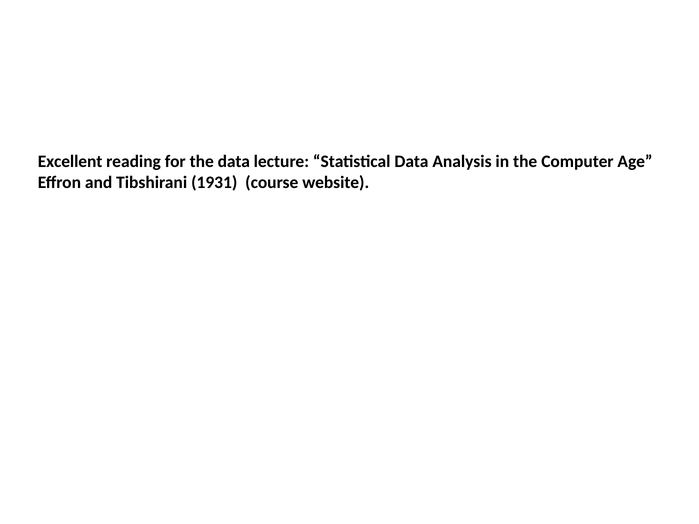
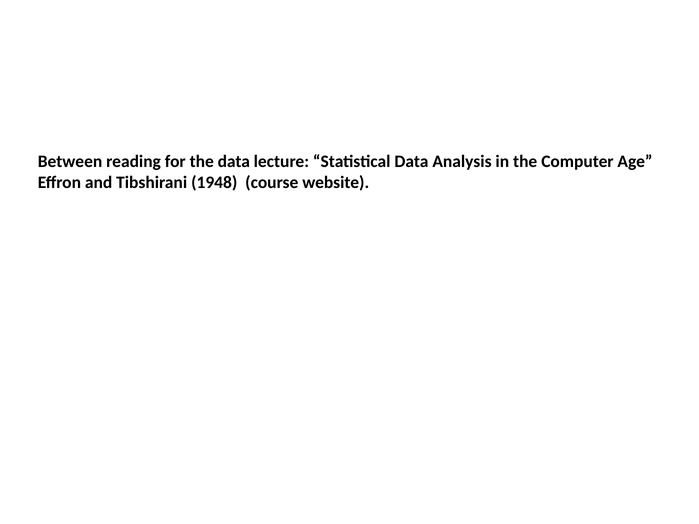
Excellent: Excellent -> Between
1931: 1931 -> 1948
